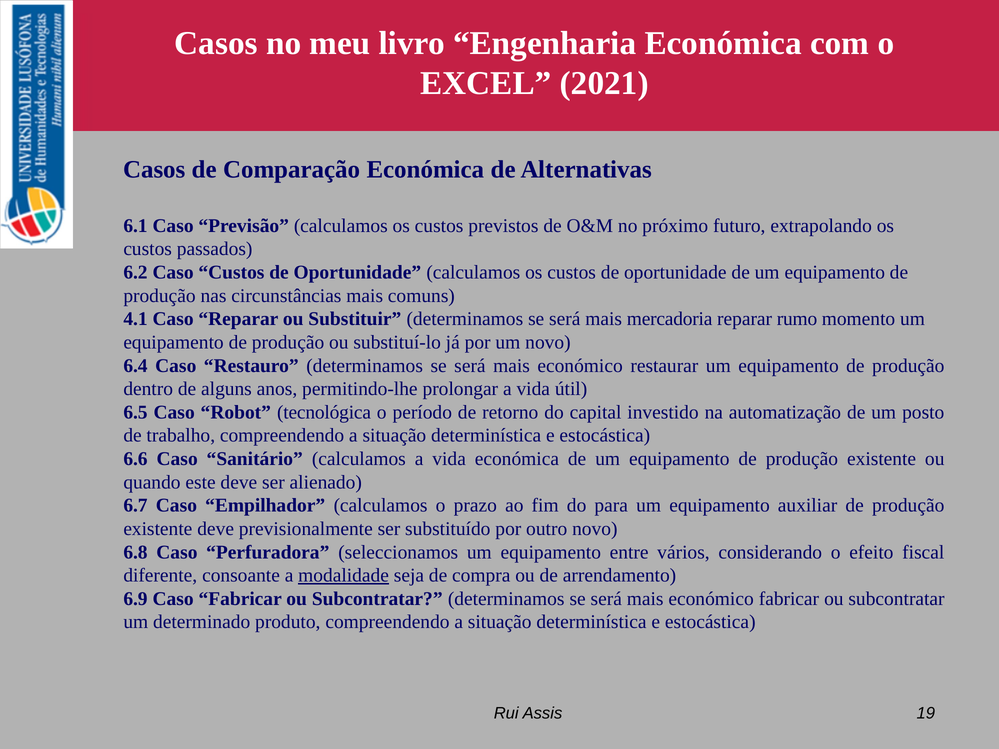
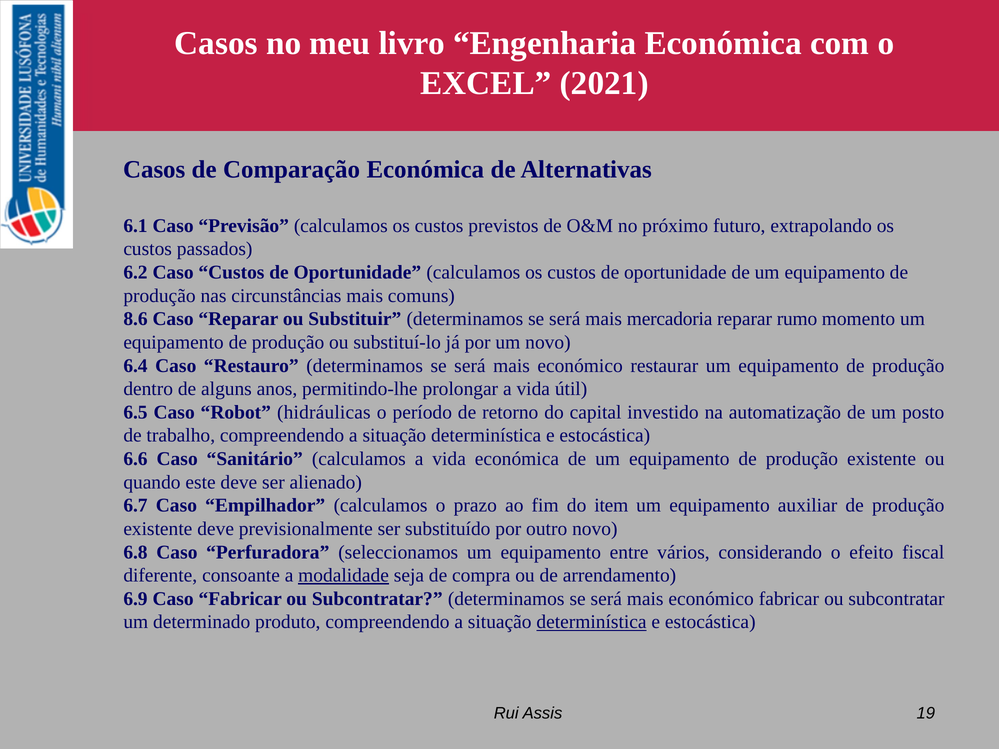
4.1: 4.1 -> 8.6
tecnológica: tecnológica -> hidráulicas
para: para -> item
determinística at (592, 622) underline: none -> present
